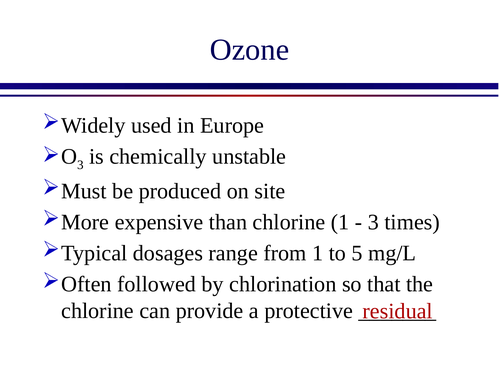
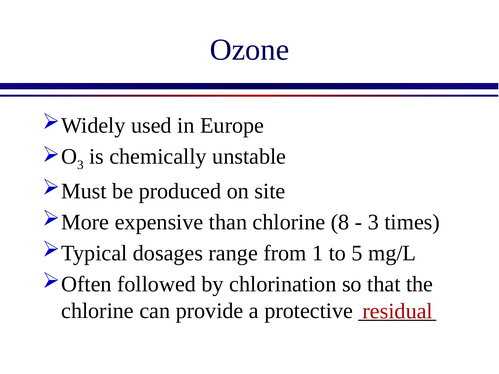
chlorine 1: 1 -> 8
